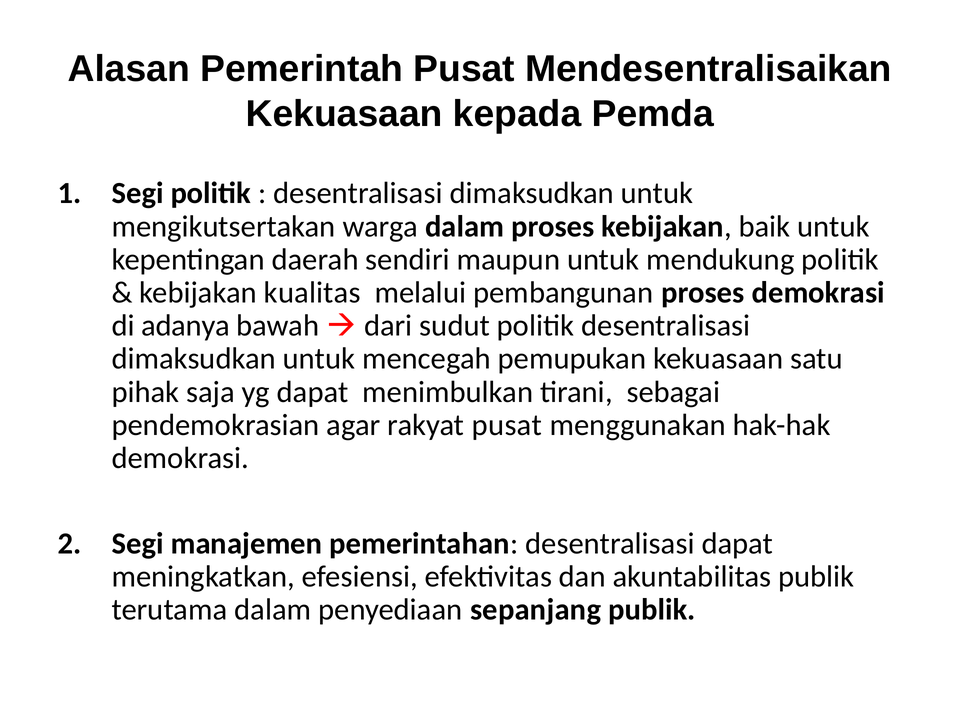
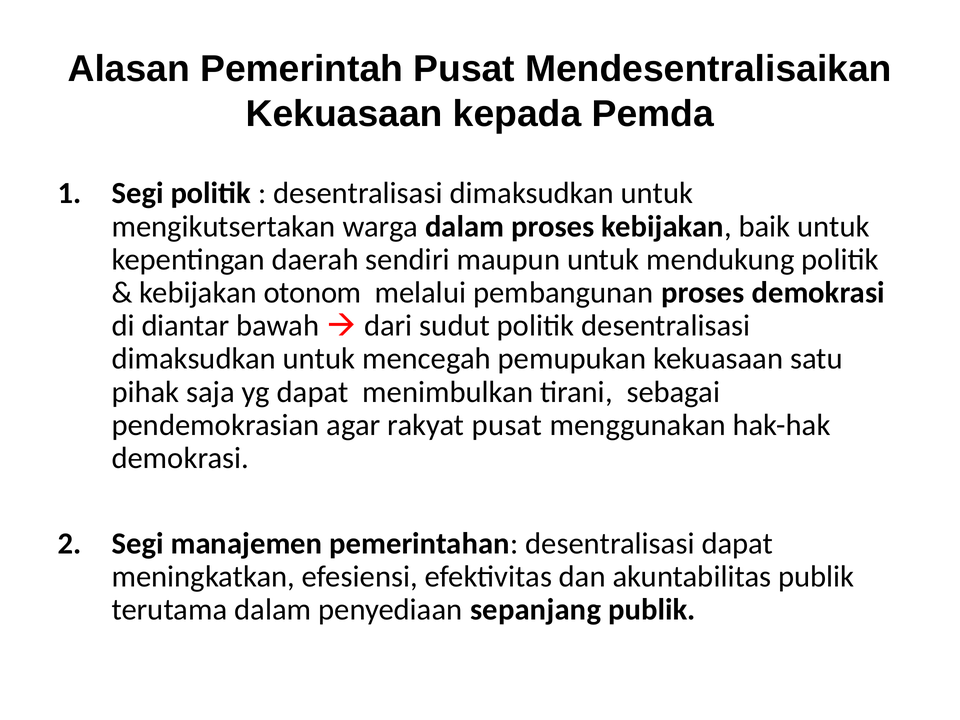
kualitas: kualitas -> otonom
adanya: adanya -> diantar
